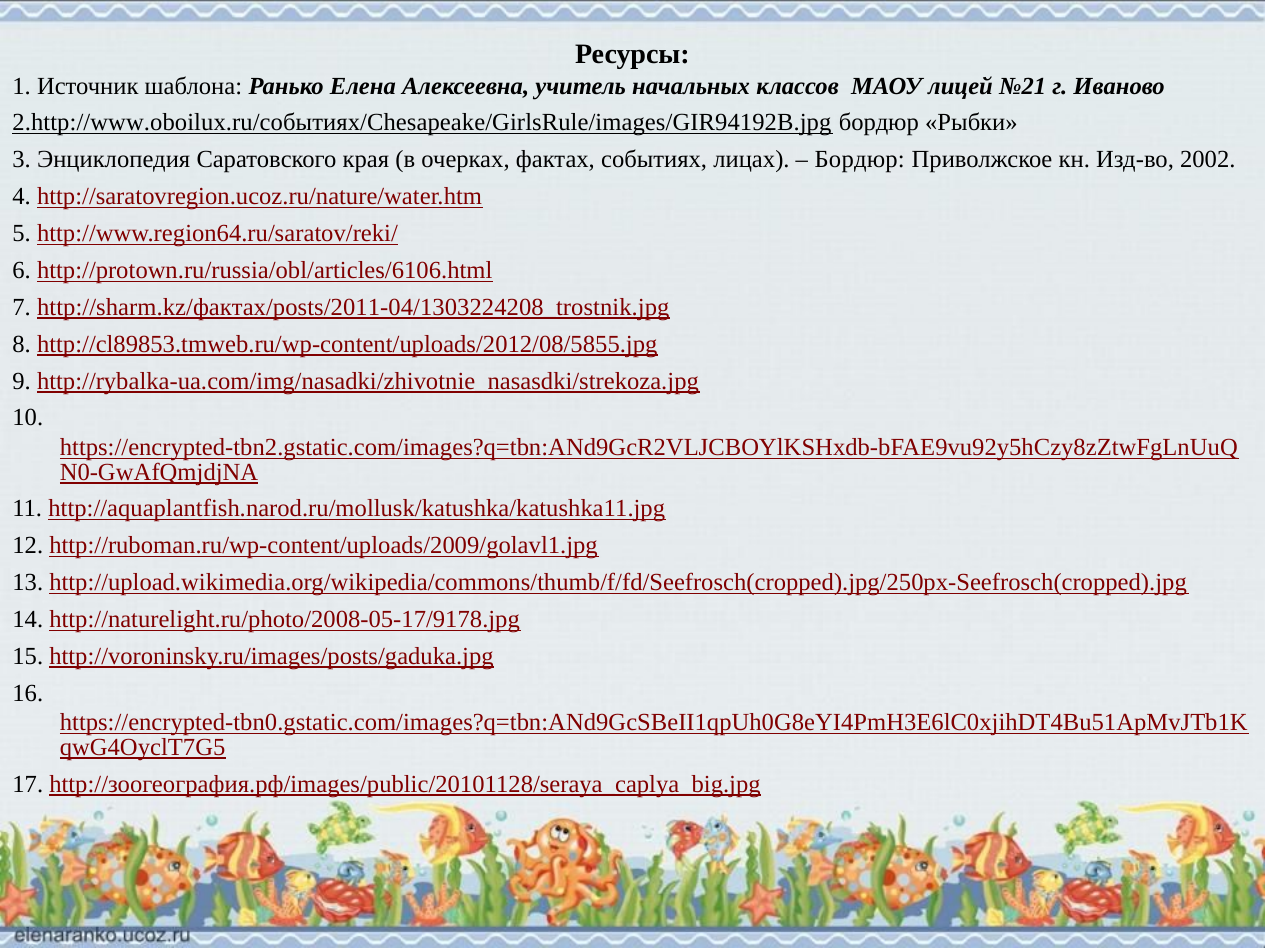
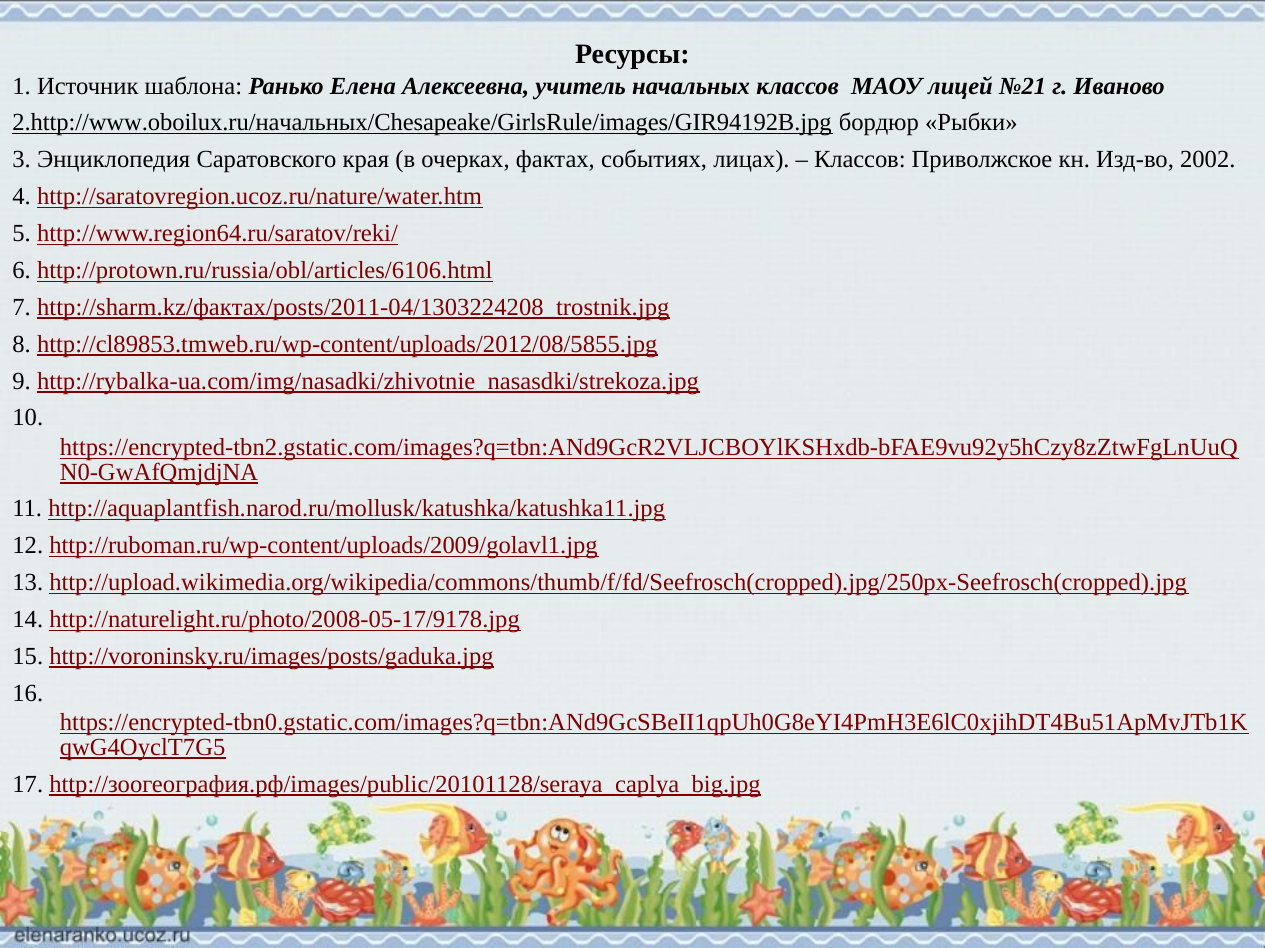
2.http://www.oboilux.ru/событиях/Chesapeake/GirlsRule/images/GIR94192B.jpg: 2.http://www.oboilux.ru/событиях/Chesapeake/GirlsRule/images/GIR94192B.jpg -> 2.http://www.oboilux.ru/начальных/Chesapeake/GirlsRule/images/GIR94192B.jpg
Бордюр at (860, 160): Бордюр -> Классов
